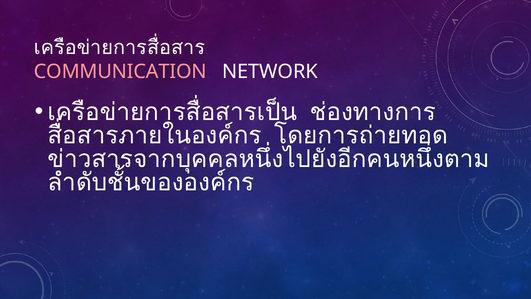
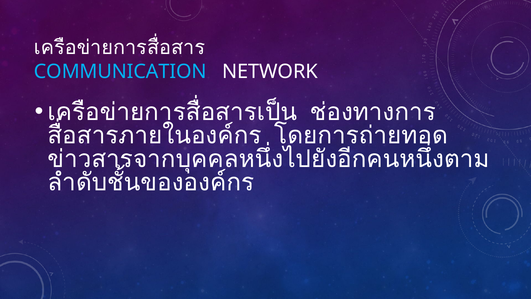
COMMUNICATION colour: pink -> light blue
